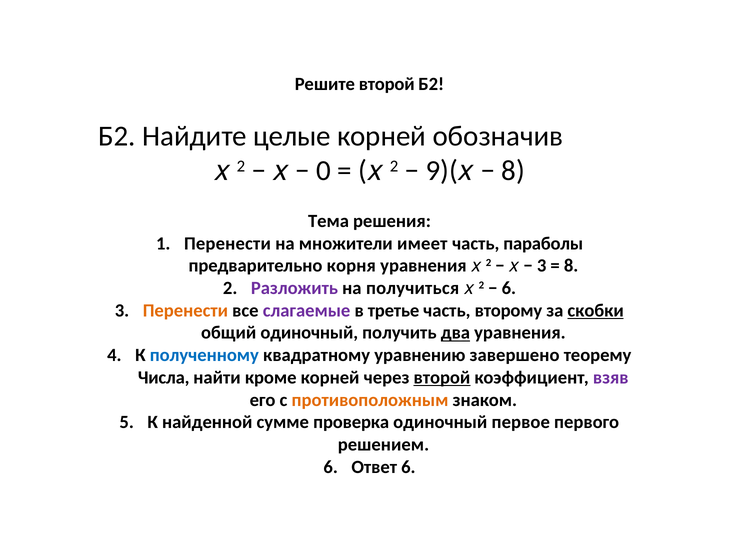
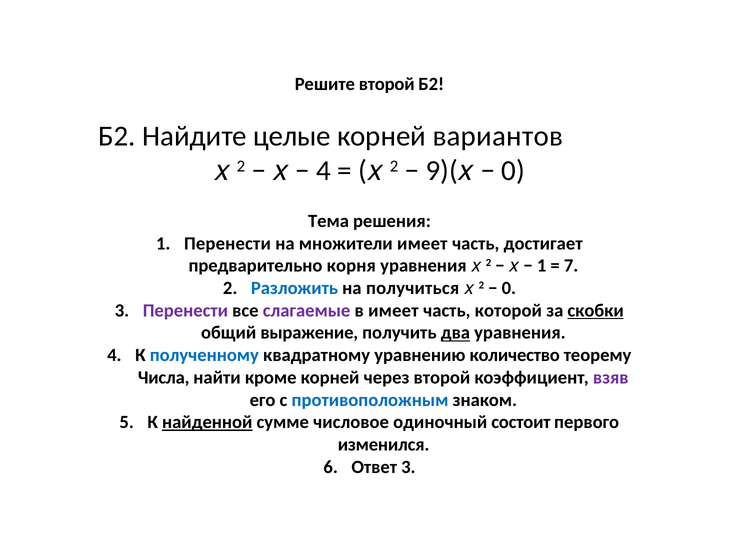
обозначив: обозначив -> вариантов
0 at (324, 171): 0 -> 4
8 at (513, 171): 8 -> 0
параболы: параболы -> достигает
3 at (542, 266): 3 -> 1
8 at (571, 266): 8 -> 7
Разложить colour: purple -> blue
6 at (509, 288): 6 -> 0
Перенести at (185, 310) colour: orange -> purple
в третье: третье -> имеет
второму: второму -> которой
общий одиночный: одиночный -> выражение
завершено: завершено -> количество
второй at (442, 377) underline: present -> none
противоположным colour: orange -> blue
найденной underline: none -> present
проверка: проверка -> числовое
первое: первое -> состоит
решением: решением -> изменился
Ответ 6: 6 -> 3
